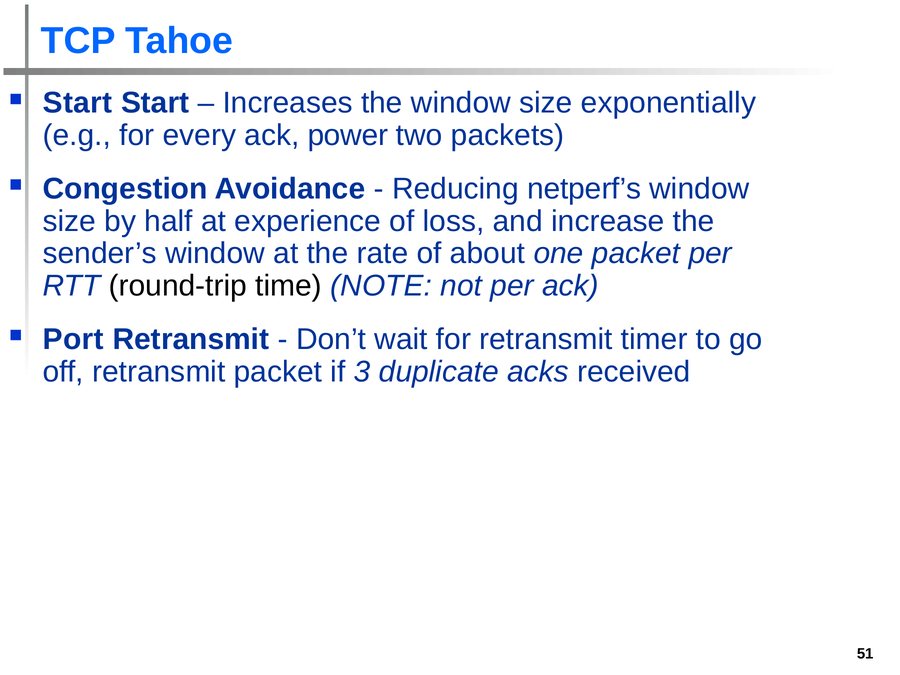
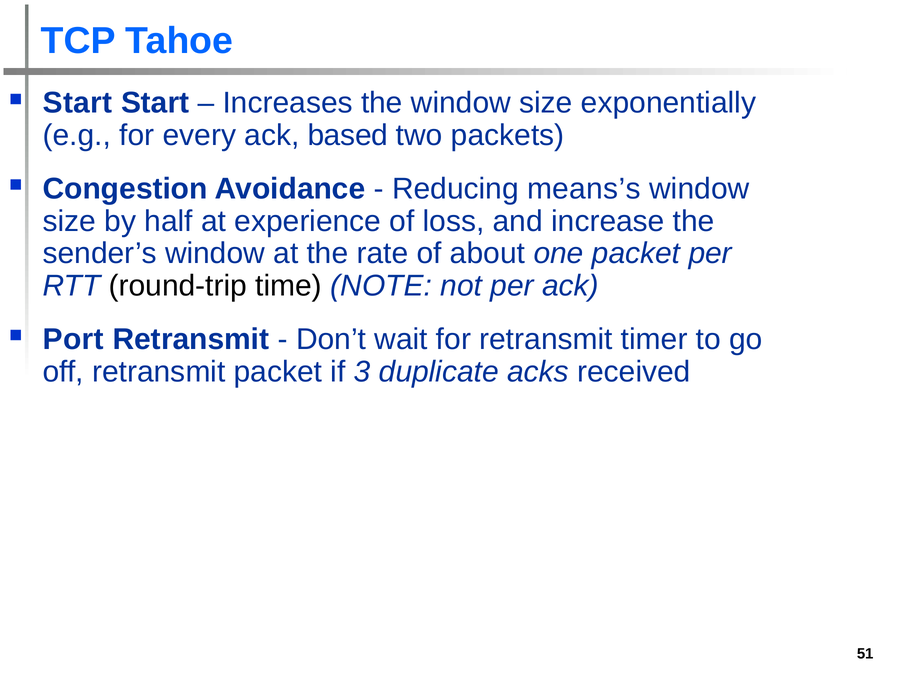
power: power -> based
netperf’s: netperf’s -> means’s
